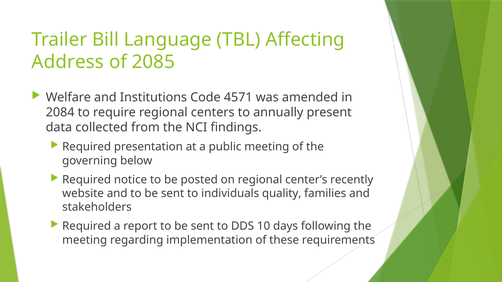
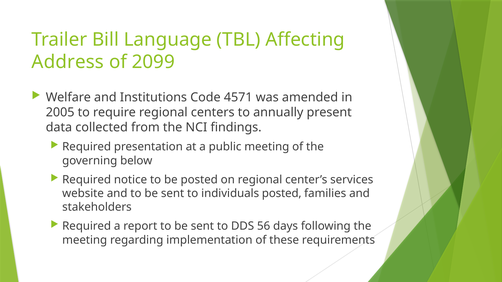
2085: 2085 -> 2099
2084: 2084 -> 2005
recently: recently -> services
individuals quality: quality -> posted
10: 10 -> 56
